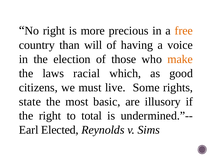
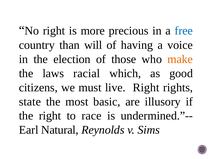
free colour: orange -> blue
live Some: Some -> Right
total: total -> race
Elected: Elected -> Natural
